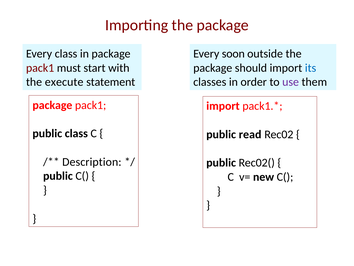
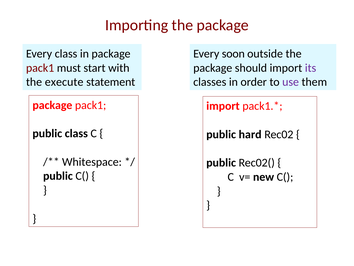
its colour: blue -> purple
read: read -> hard
Description: Description -> Whitespace
